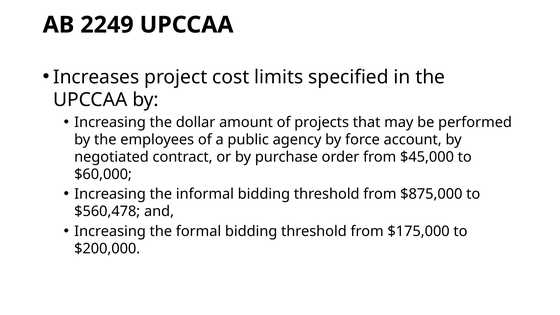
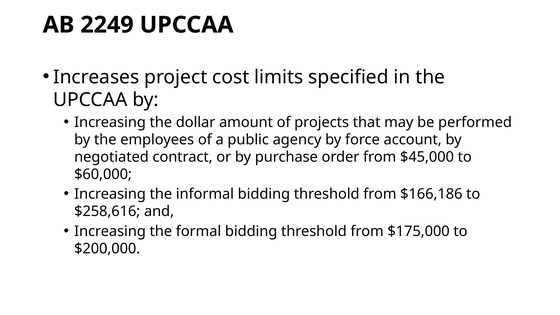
$875,000: $875,000 -> $166,186
$560,478: $560,478 -> $258,616
